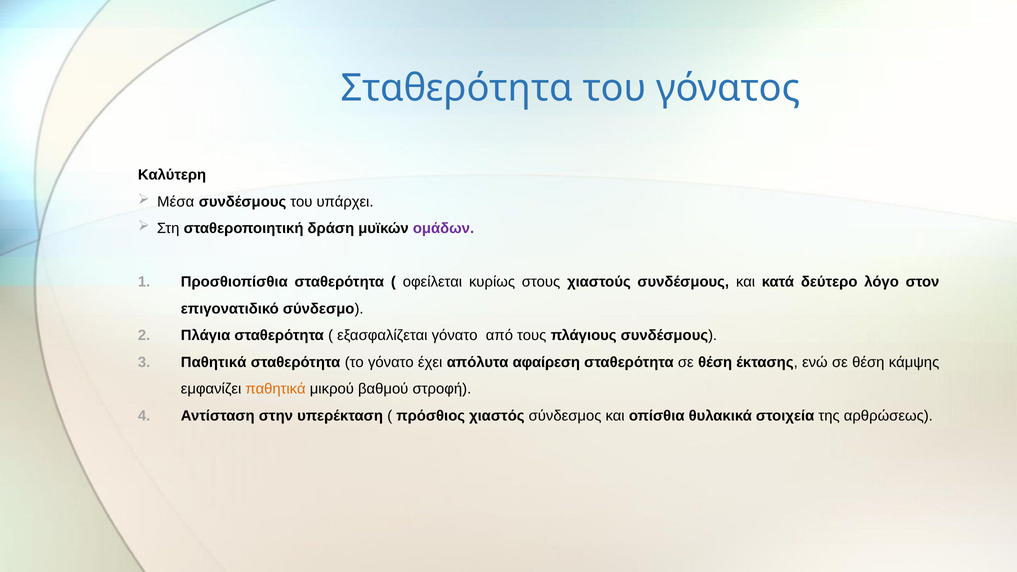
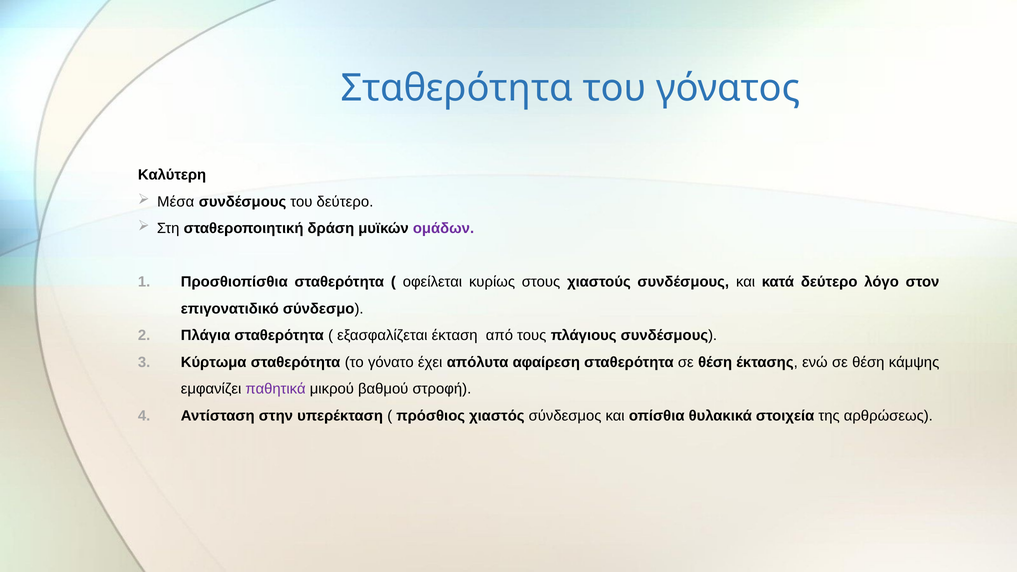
του υπάρχει: υπάρχει -> δεύτερο
εξασφαλίζεται γόνατο: γόνατο -> έκταση
Παθητικά at (214, 362): Παθητικά -> Κύρτωμα
παθητικά at (276, 389) colour: orange -> purple
